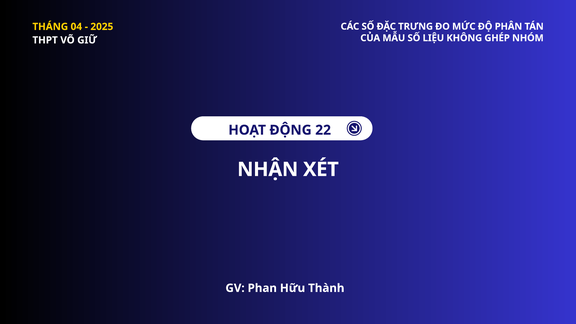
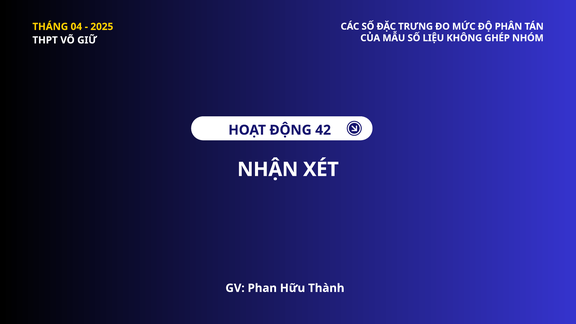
22: 22 -> 42
